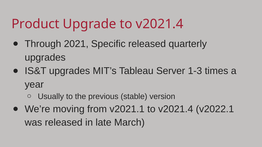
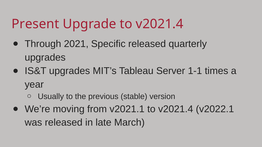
Product: Product -> Present
1-3: 1-3 -> 1-1
